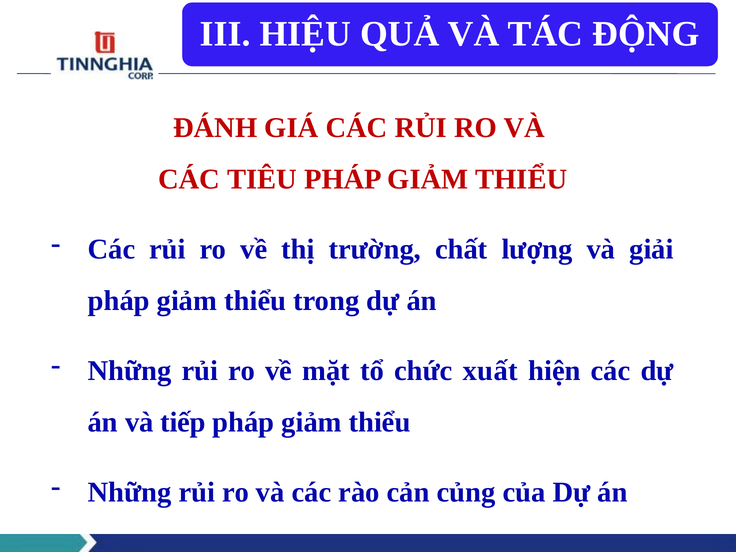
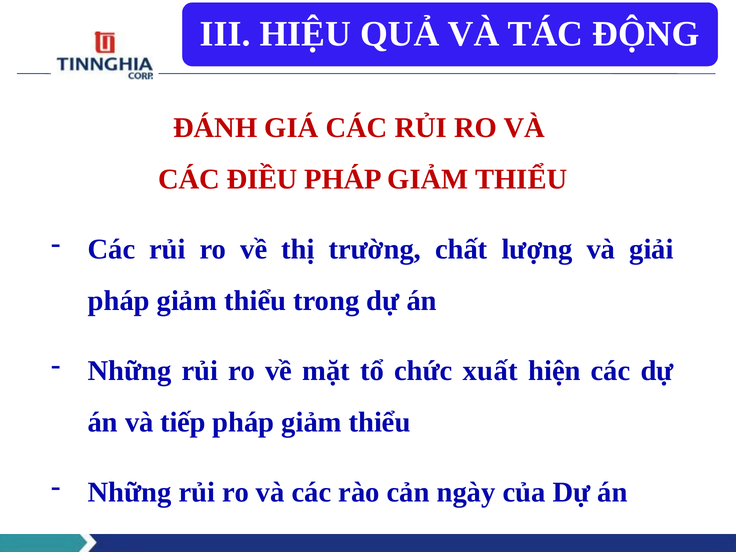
TIÊU: TIÊU -> ĐIỀU
củng: củng -> ngày
